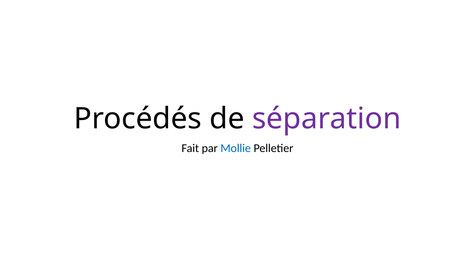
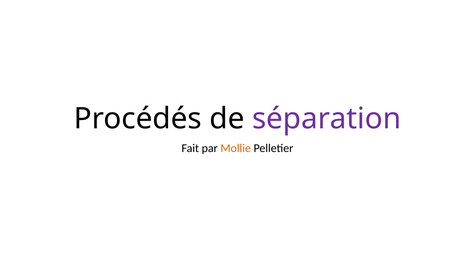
Mollie colour: blue -> orange
